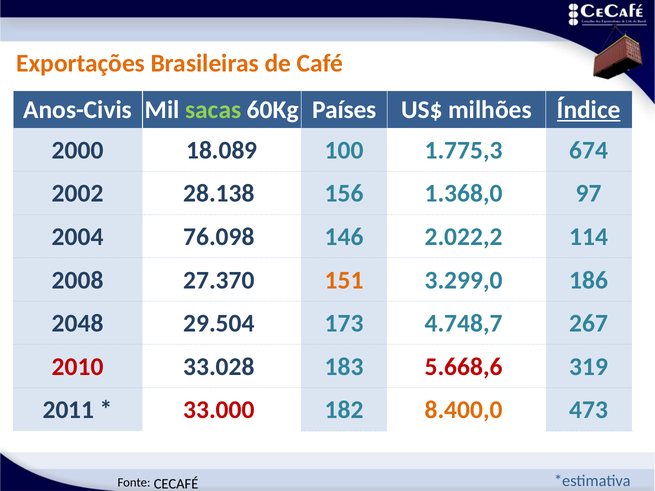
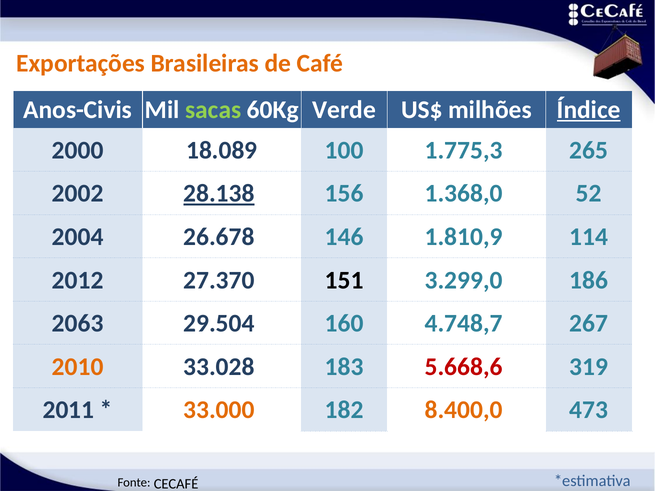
Países: Países -> Verde
674: 674 -> 265
28.138 underline: none -> present
97: 97 -> 52
76.098: 76.098 -> 26.678
2.022,2: 2.022,2 -> 1.810,9
2008: 2008 -> 2012
151 colour: orange -> black
2048: 2048 -> 2063
173: 173 -> 160
2010 colour: red -> orange
33.000 colour: red -> orange
